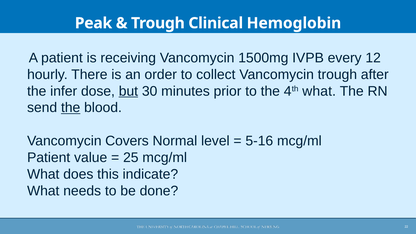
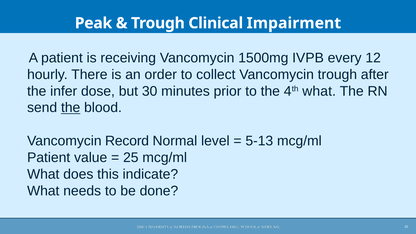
Hemoglobin: Hemoglobin -> Impairment
but underline: present -> none
Covers: Covers -> Record
5-16: 5-16 -> 5-13
